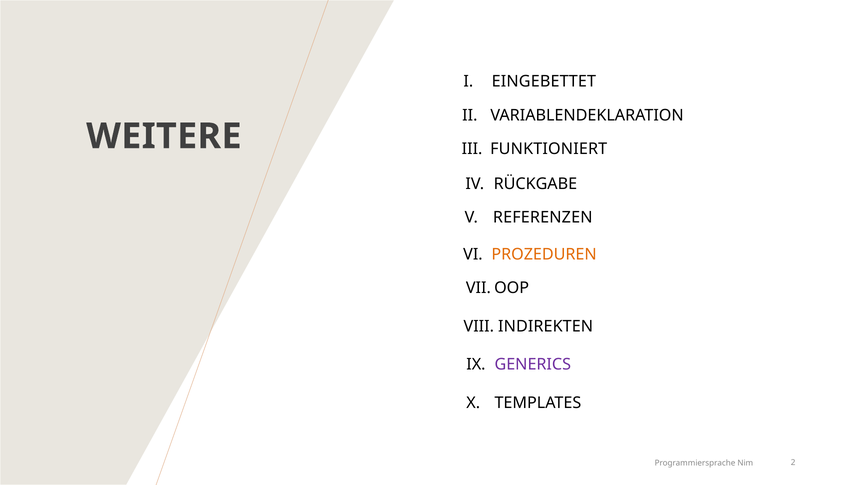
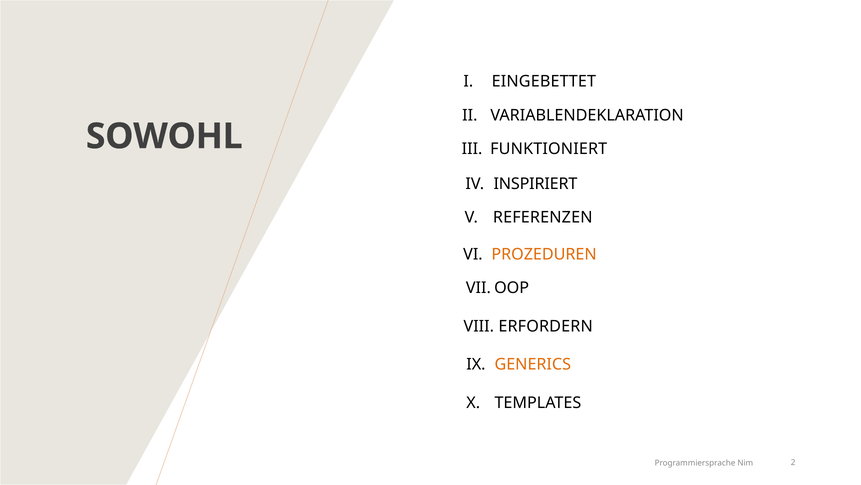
WEITERE: WEITERE -> SOWOHL
RÜCKGABE: RÜCKGABE -> INSPIRIERT
INDIREKTEN: INDIREKTEN -> ERFORDERN
GENERICS colour: purple -> orange
